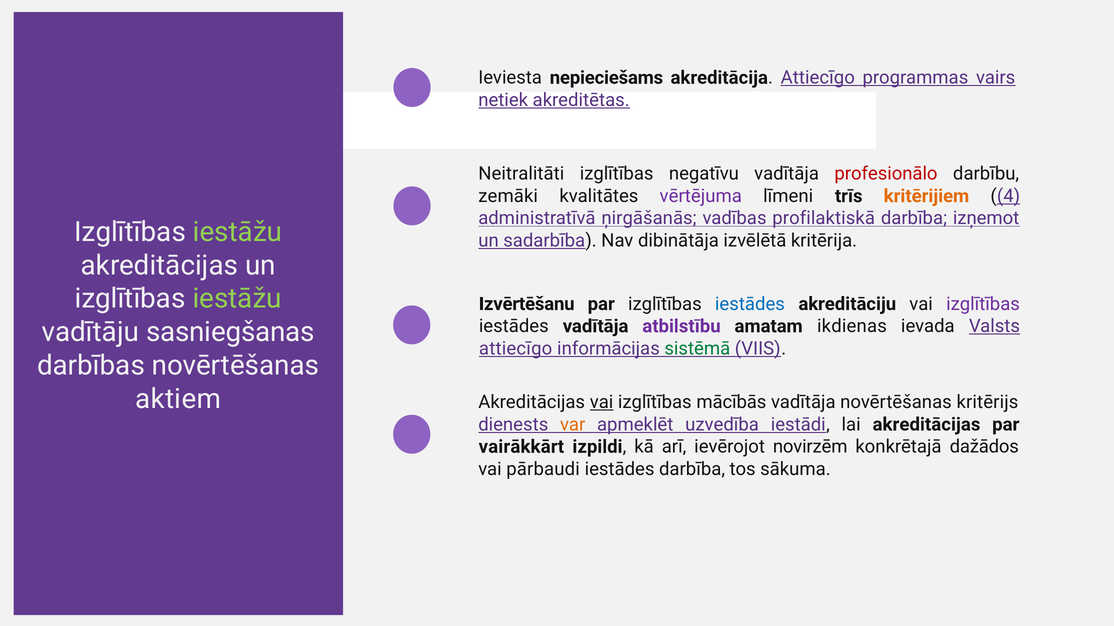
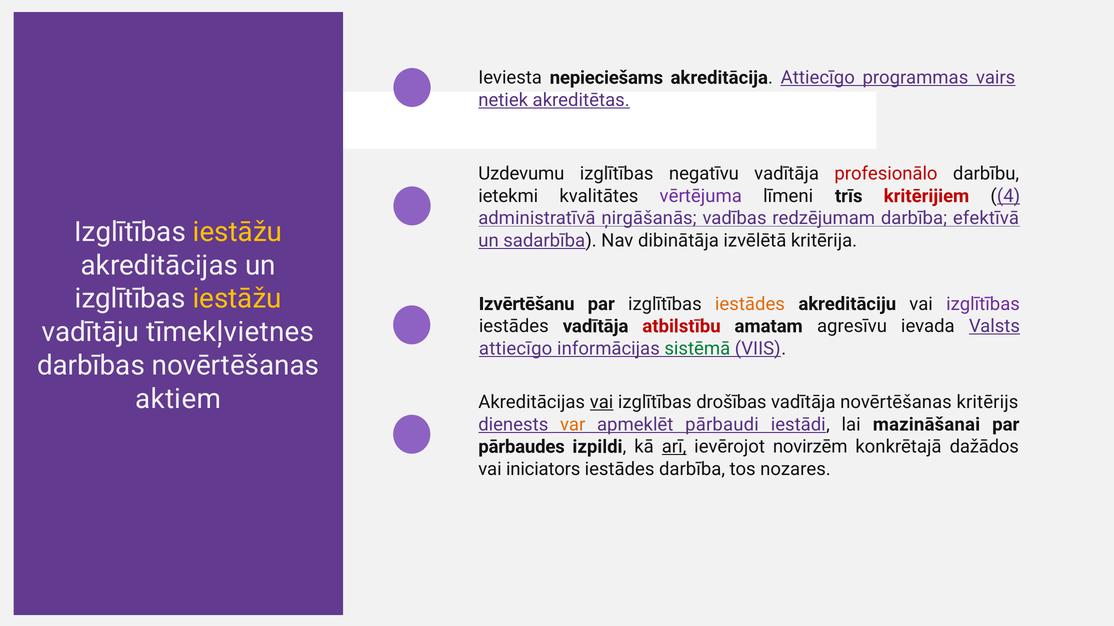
Neitralitāti: Neitralitāti -> Uzdevumu
zemāki: zemāki -> ietekmi
kritērijiem colour: orange -> red
profilaktiskā: profilaktiskā -> redzējumam
izņemot: izņemot -> efektīvā
iestāžu at (238, 232) colour: light green -> yellow
iestāžu at (237, 299) colour: light green -> yellow
iestādes at (750, 304) colour: blue -> orange
atbilstību colour: purple -> red
ikdienas: ikdienas -> agresīvu
sasniegšanas: sasniegšanas -> tīmekļvietnes
mācībās: mācībās -> drošības
uzvedība: uzvedība -> pārbaudi
lai akreditācijas: akreditācijas -> mazināšanai
vairākkārt: vairākkārt -> pārbaudes
arī underline: none -> present
pārbaudi: pārbaudi -> iniciators
sākuma: sākuma -> nozares
